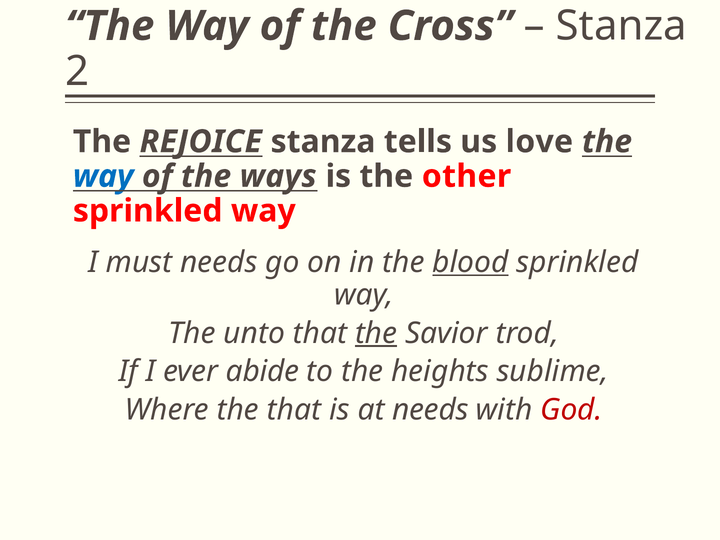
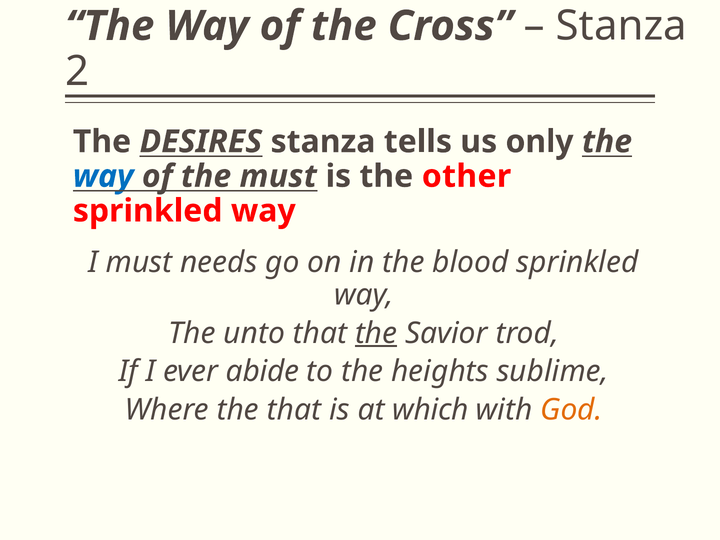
REJOICE: REJOICE -> DESIRES
love: love -> only
the ways: ways -> must
blood underline: present -> none
at needs: needs -> which
God colour: red -> orange
